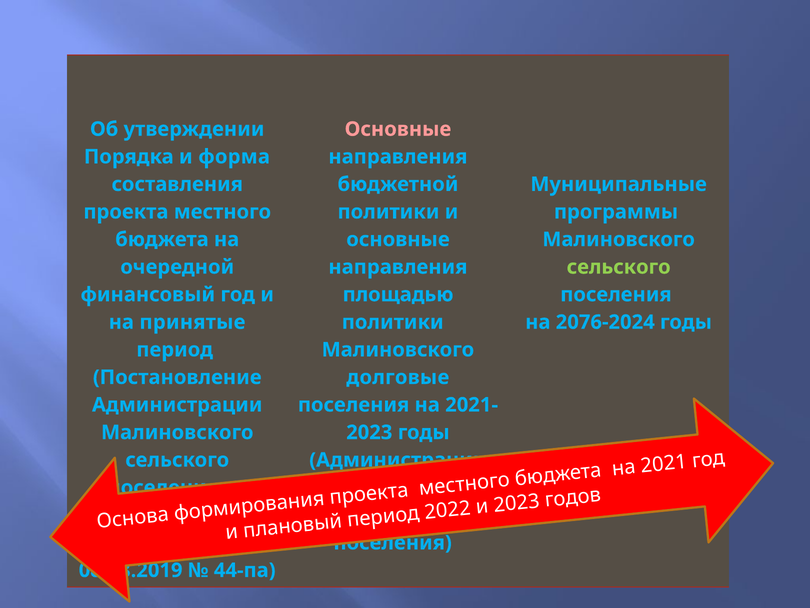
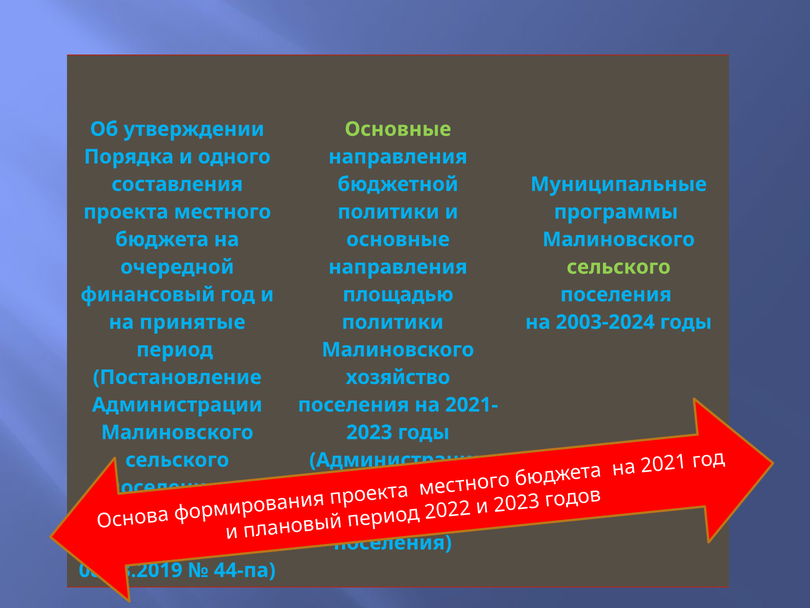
Основные at (398, 129) colour: pink -> light green
форма: форма -> одного
2076-2024: 2076-2024 -> 2003-2024
долговые: долговые -> хозяйство
